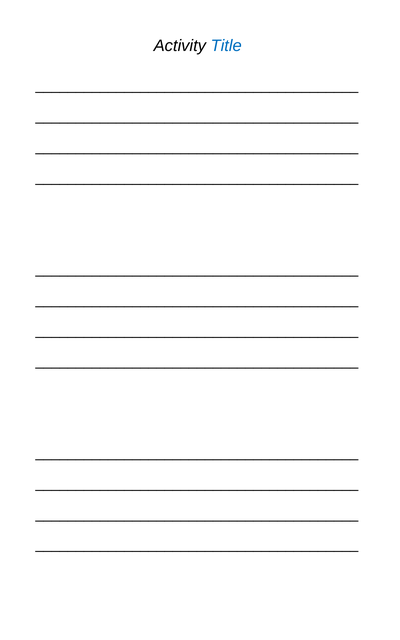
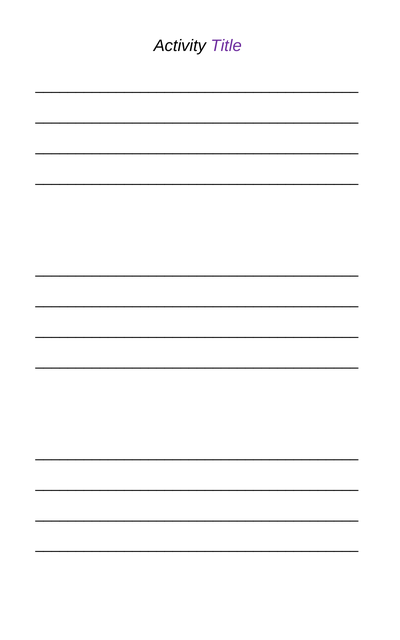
Title colour: blue -> purple
